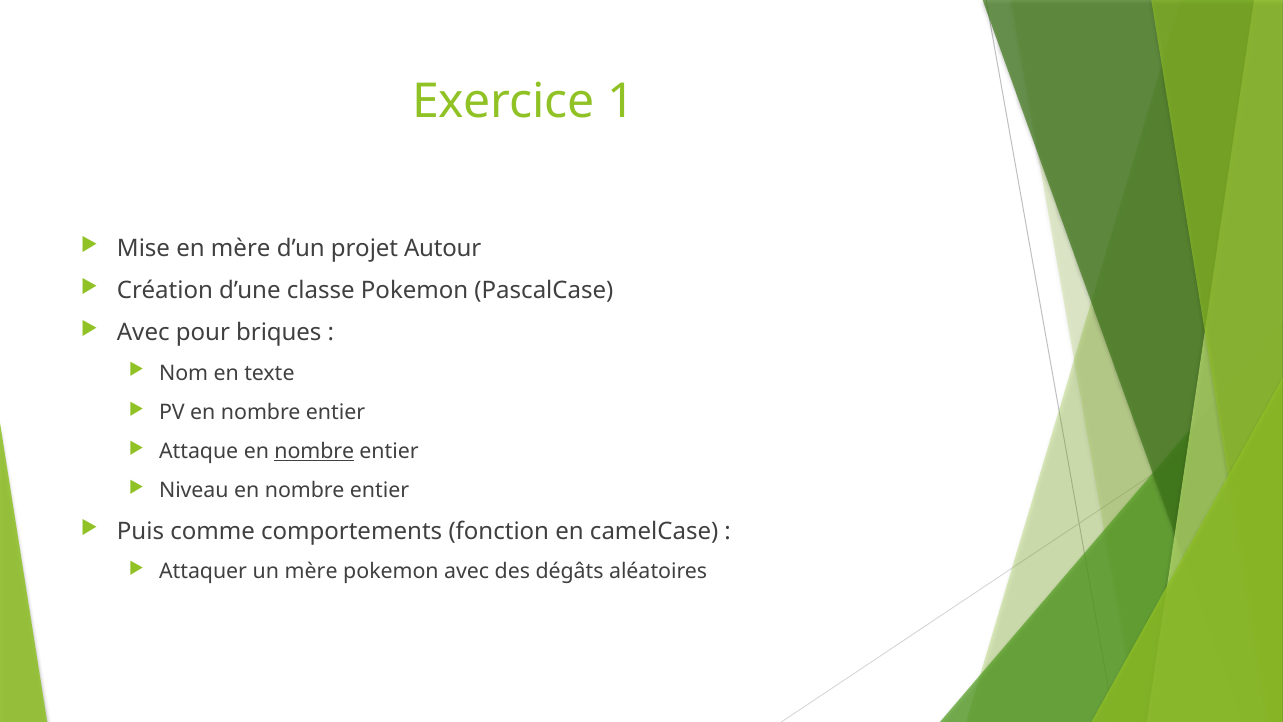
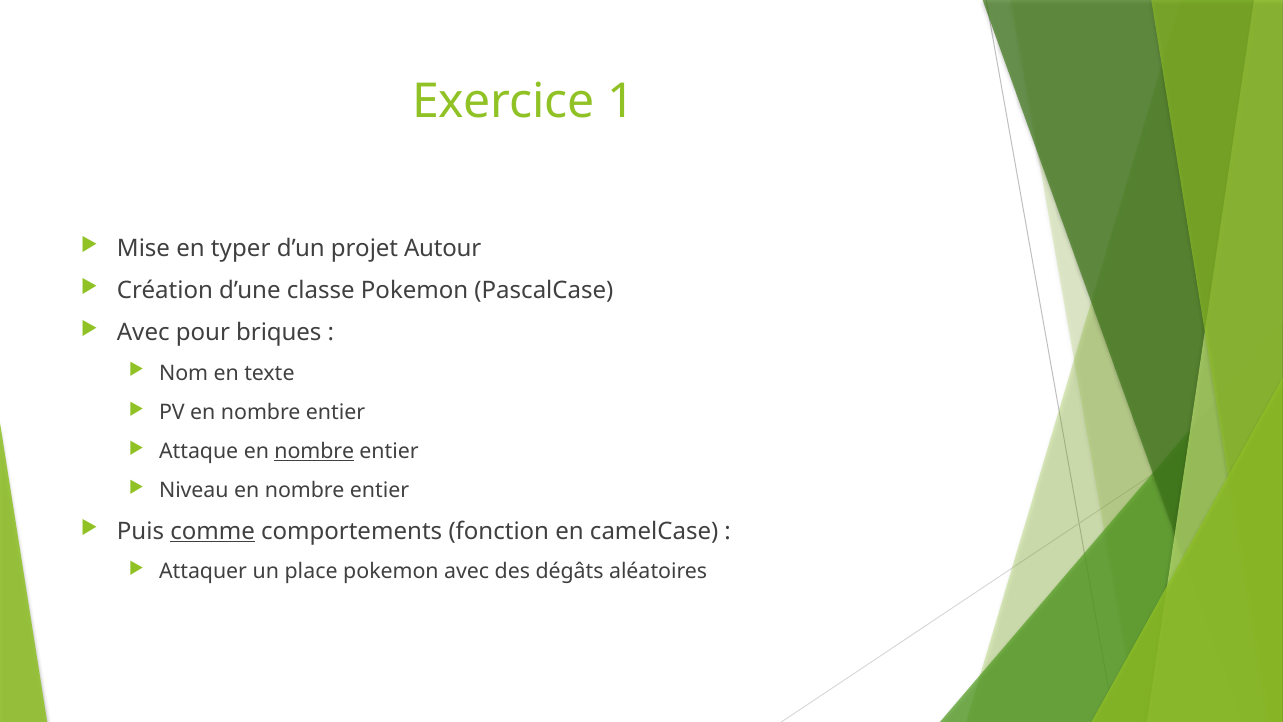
en mère: mère -> typer
comme underline: none -> present
un mère: mère -> place
